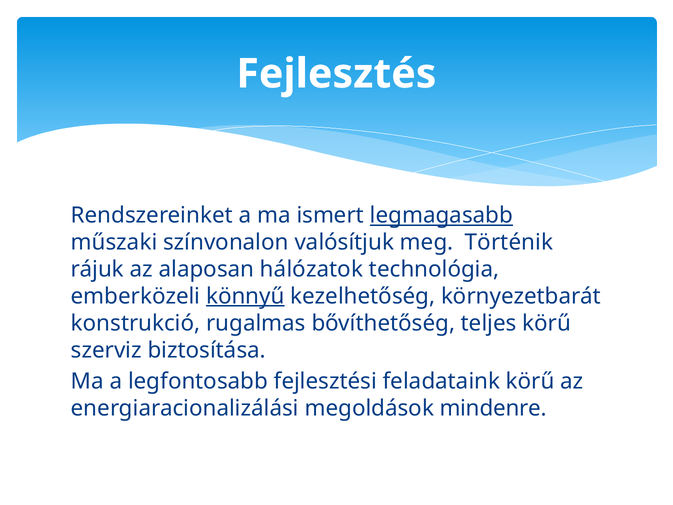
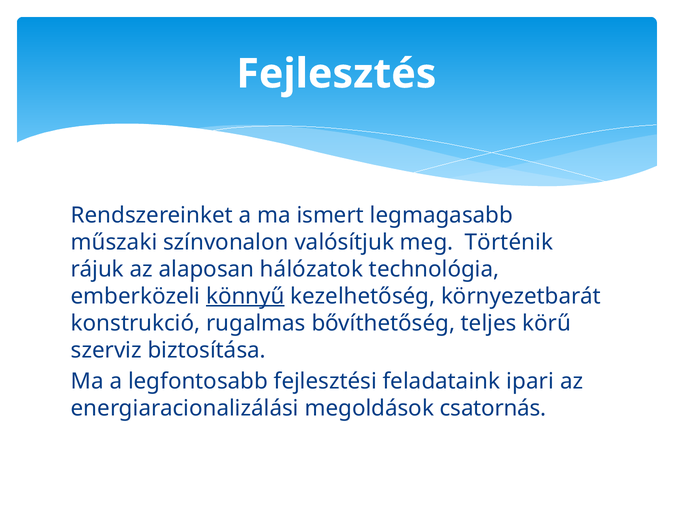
legmagasabb underline: present -> none
feladataink körű: körű -> ipari
mindenre: mindenre -> csatornás
